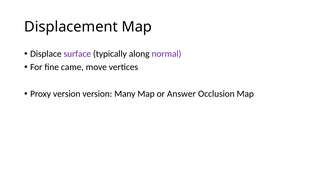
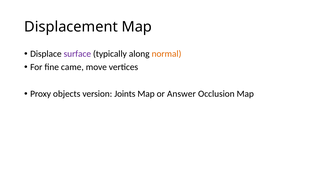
normal colour: purple -> orange
Proxy version: version -> objects
Many: Many -> Joints
